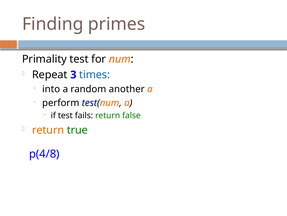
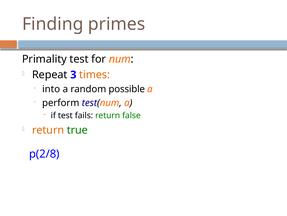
times colour: blue -> orange
another: another -> possible
p(4/8: p(4/8 -> p(2/8
